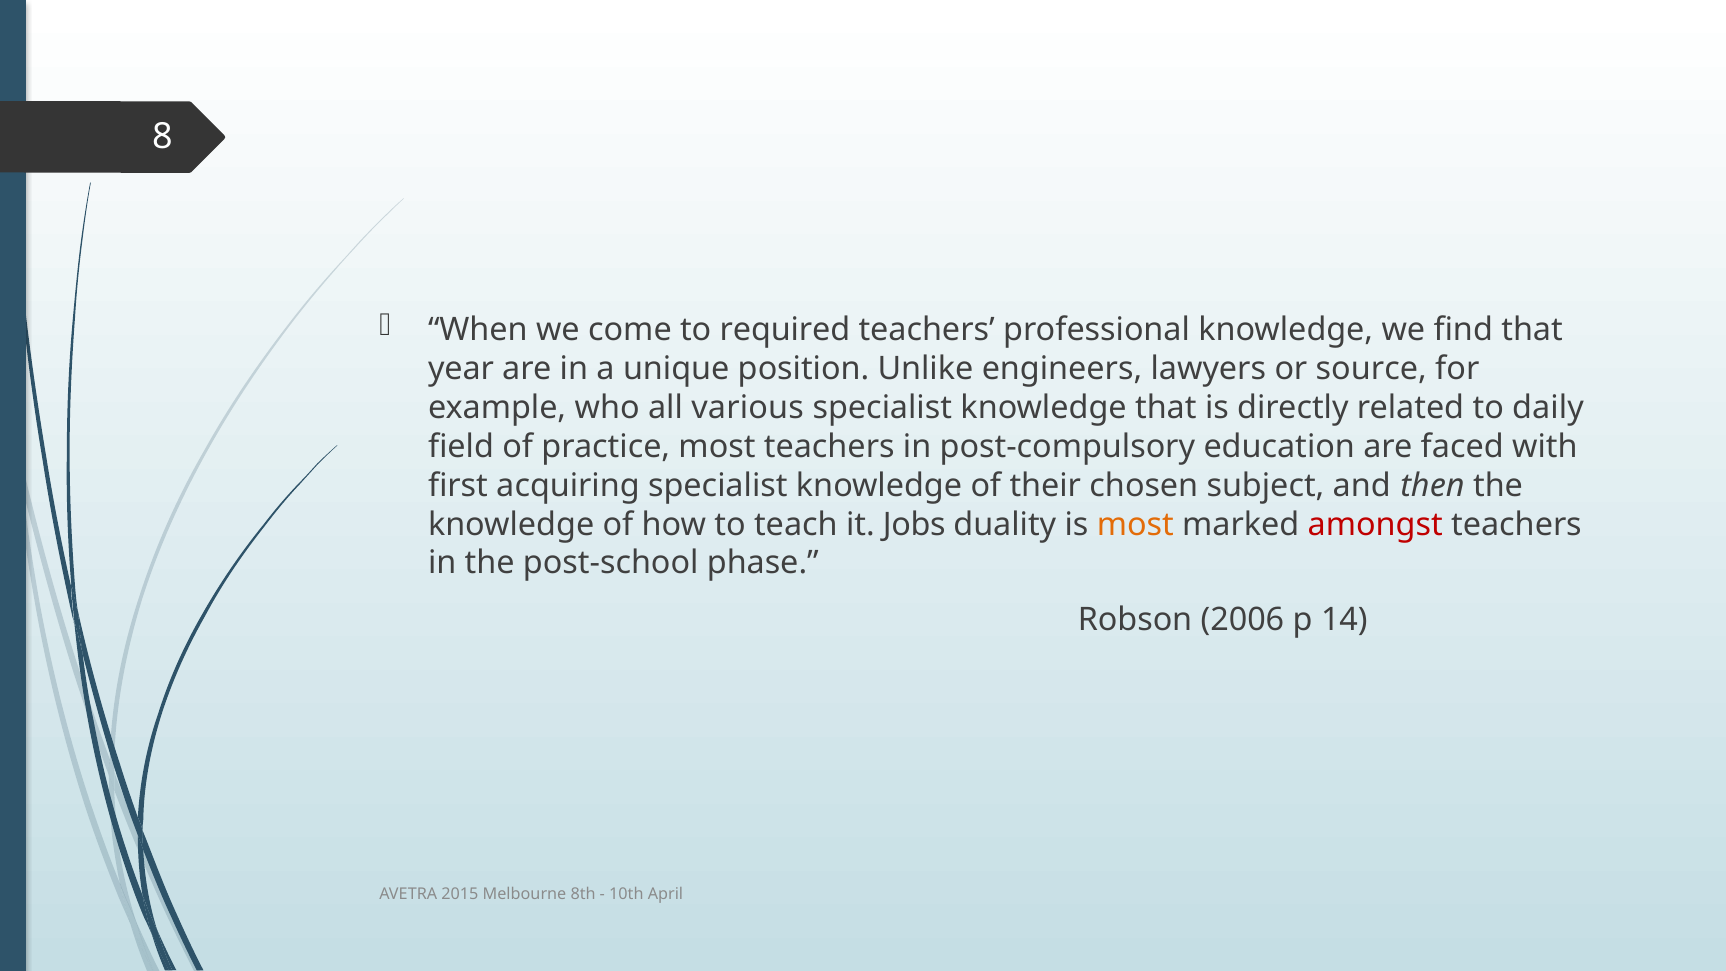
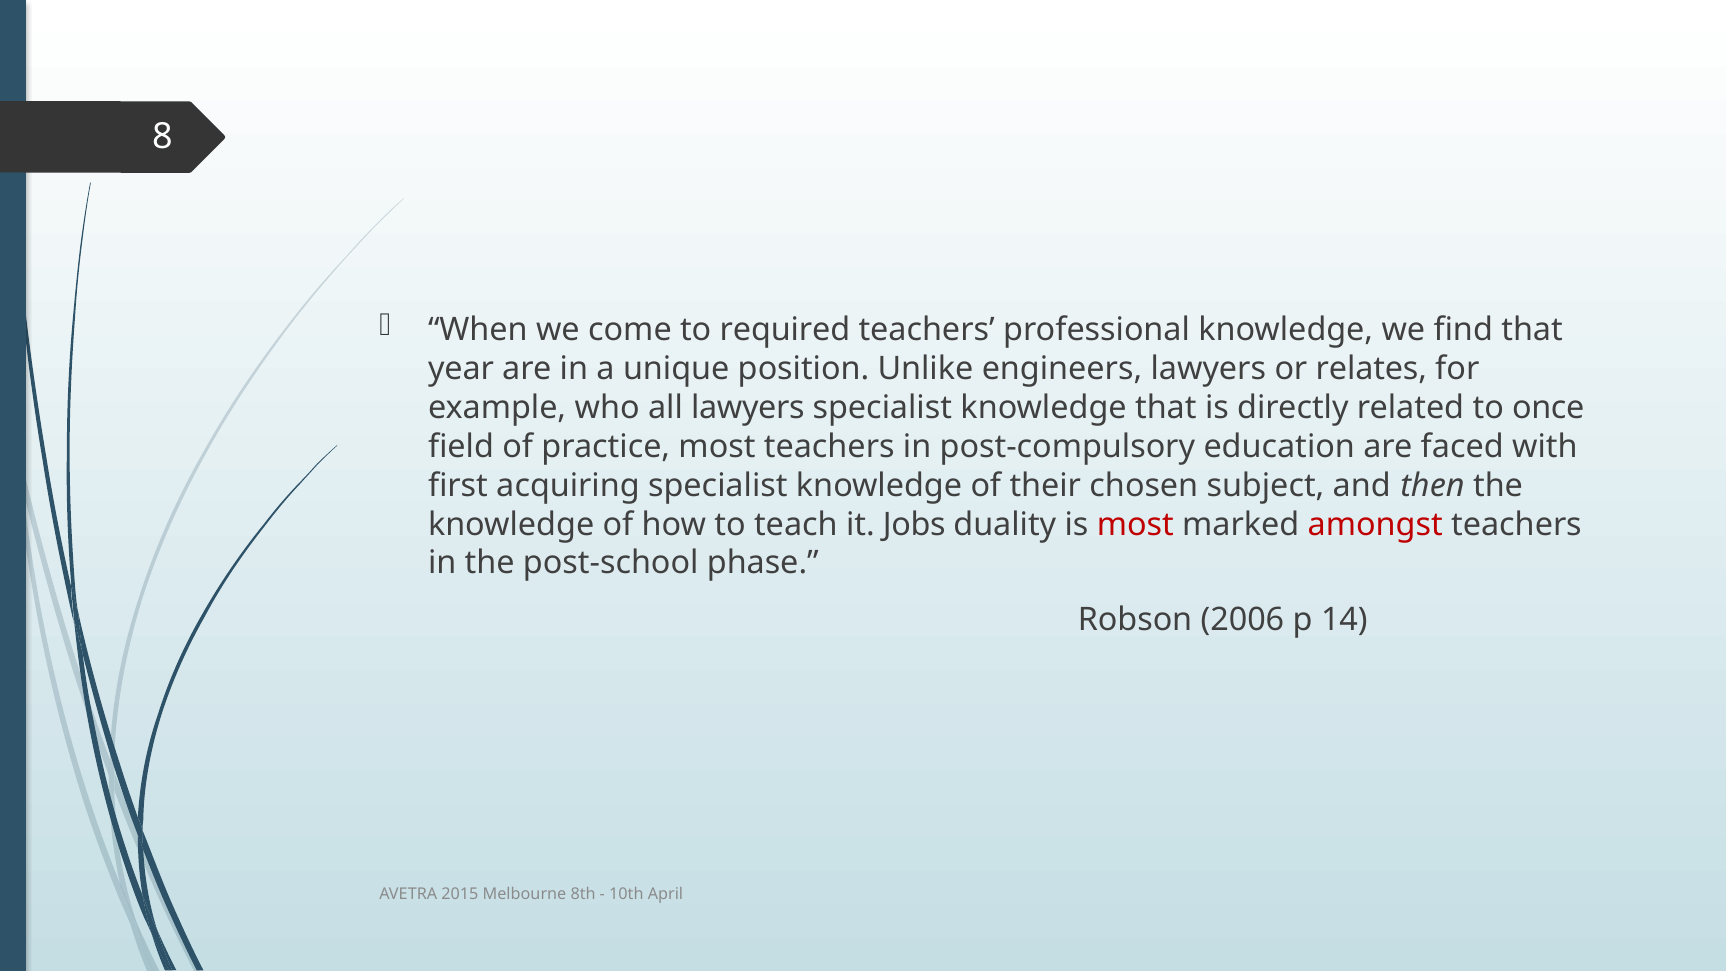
source: source -> relates
all various: various -> lawyers
daily: daily -> once
most at (1135, 524) colour: orange -> red
